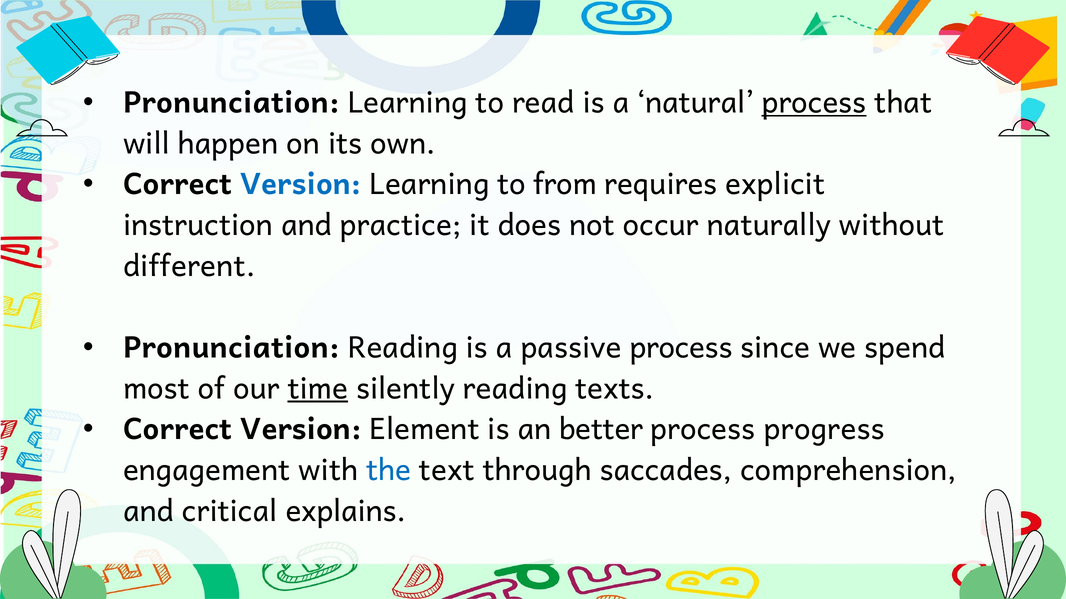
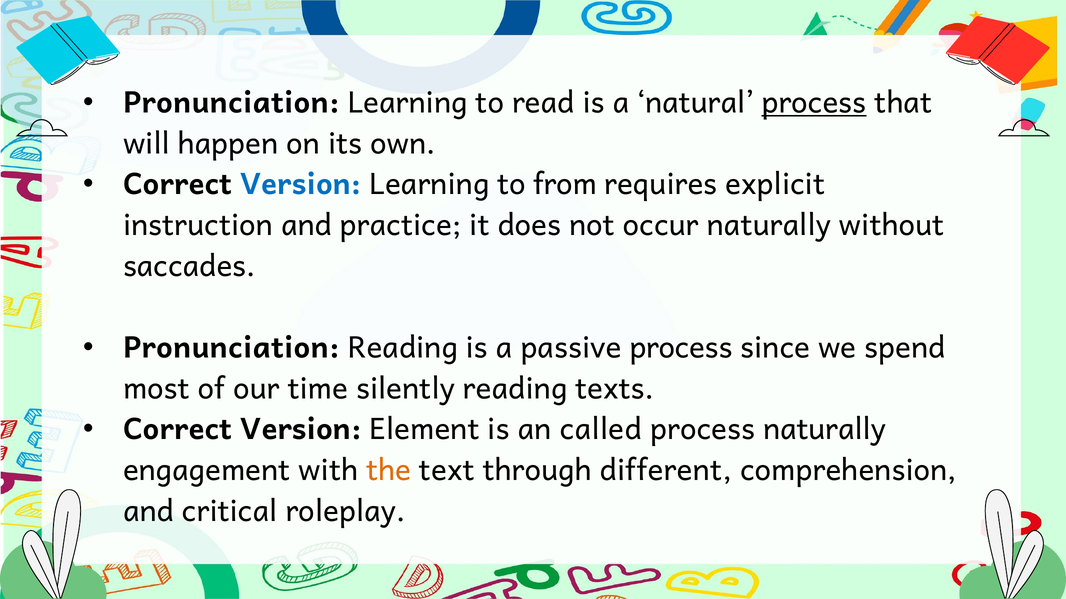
different: different -> saccades
time underline: present -> none
better: better -> called
process progress: progress -> naturally
the colour: blue -> orange
saccades: saccades -> different
explains: explains -> roleplay
